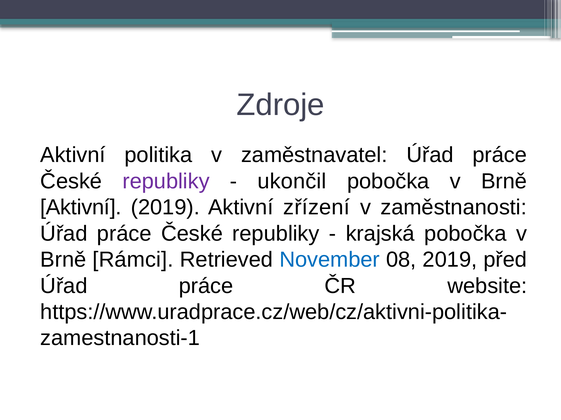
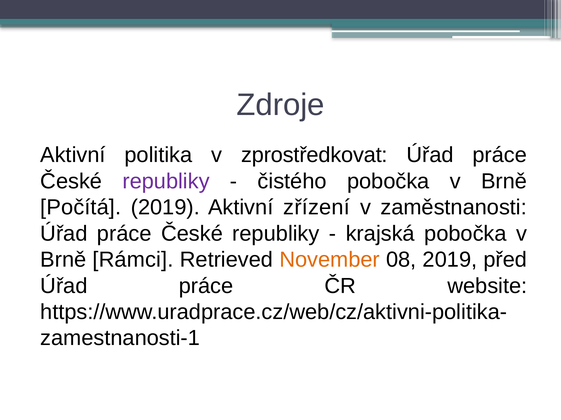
zaměstnavatel: zaměstnavatel -> zprostředkovat
ukončil: ukončil -> čistého
Aktivní at (81, 208): Aktivní -> Počítá
November colour: blue -> orange
